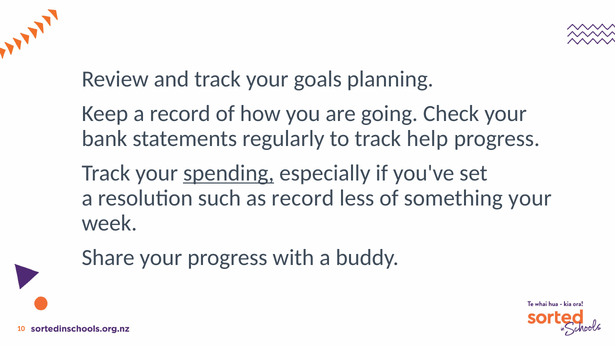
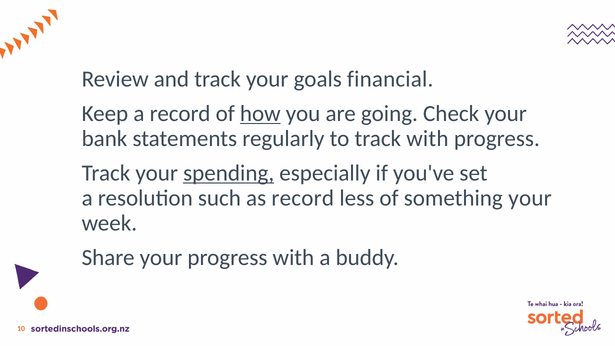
planning: planning -> financial
how underline: none -> present
track help: help -> with
